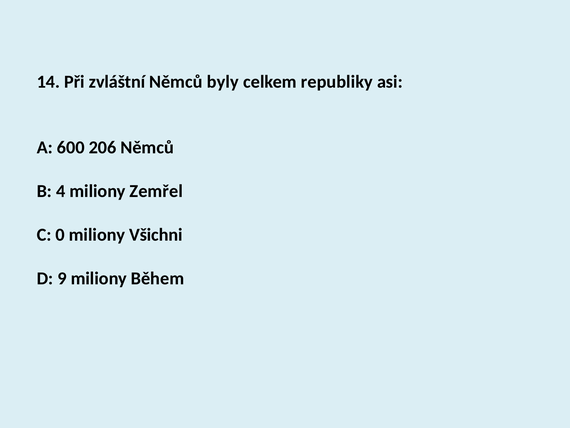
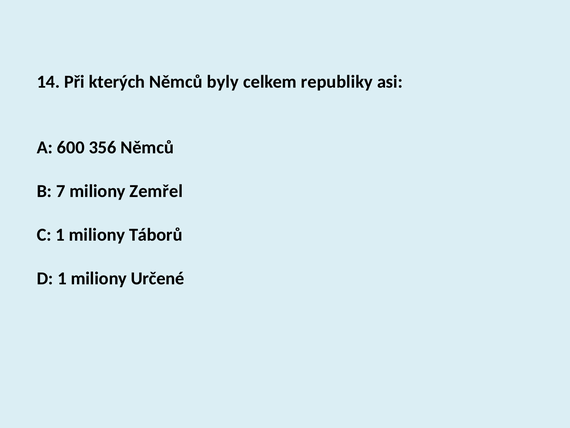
zvláštní: zvláštní -> kterých
206: 206 -> 356
4: 4 -> 7
C 0: 0 -> 1
Všichni: Všichni -> Táborů
D 9: 9 -> 1
Během: Během -> Určené
